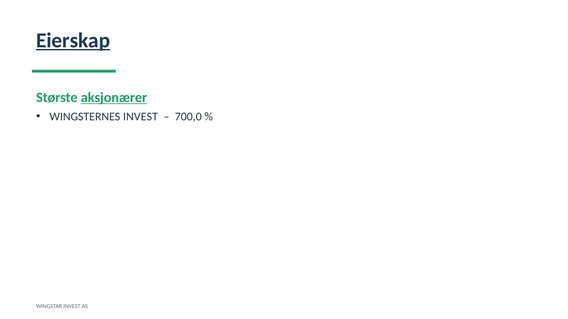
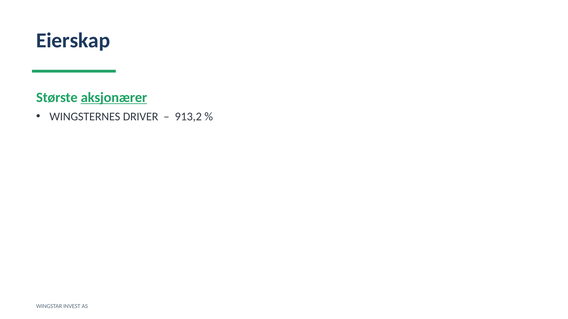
Eierskap underline: present -> none
WINGSTERNES INVEST: INVEST -> DRIVER
700,0: 700,0 -> 913,2
